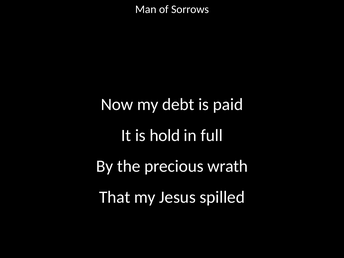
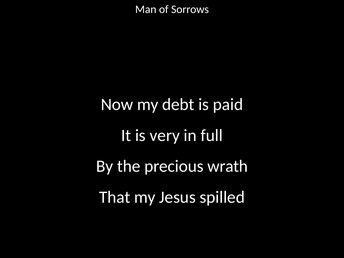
hold: hold -> very
